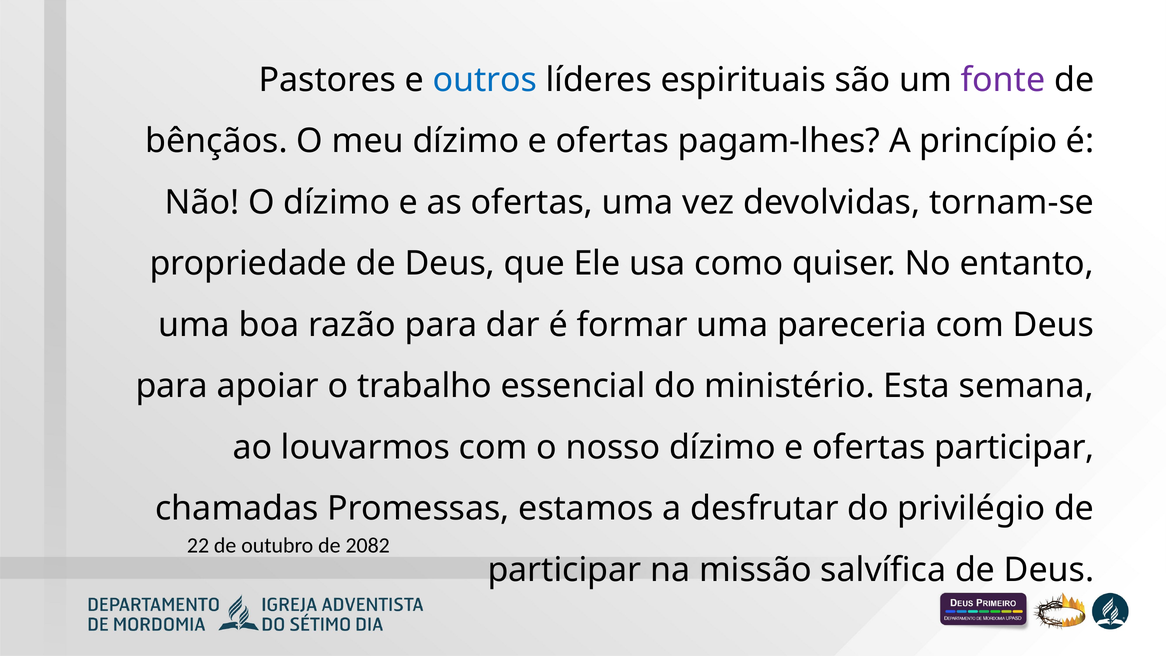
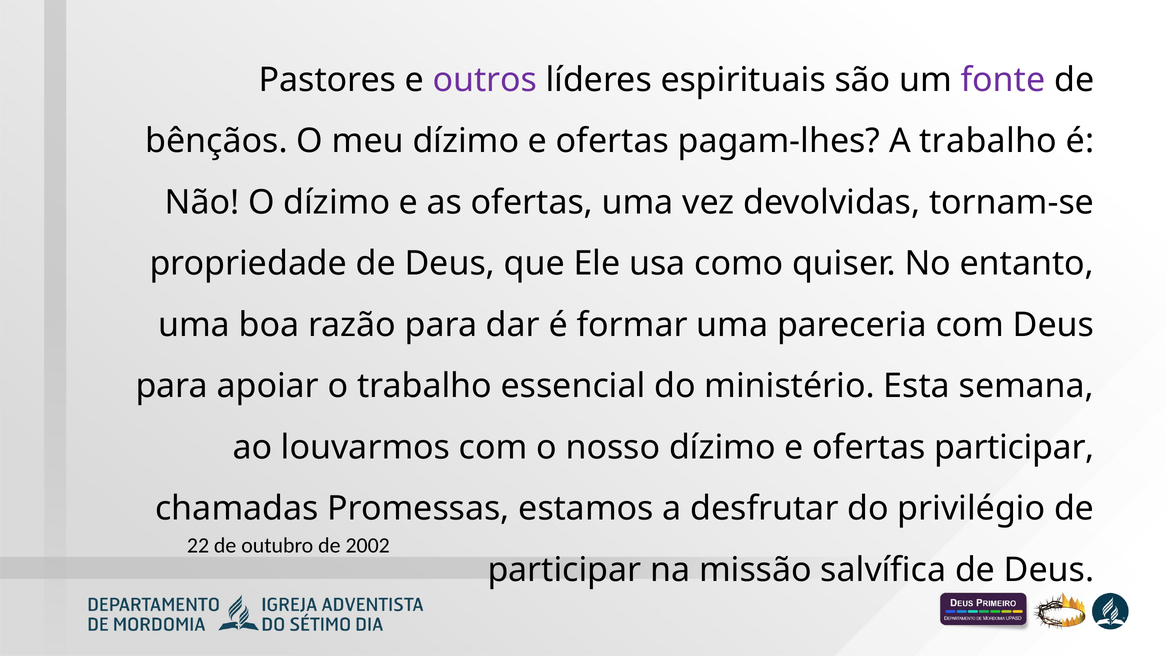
outros colour: blue -> purple
A princípio: princípio -> trabalho
2082: 2082 -> 2002
